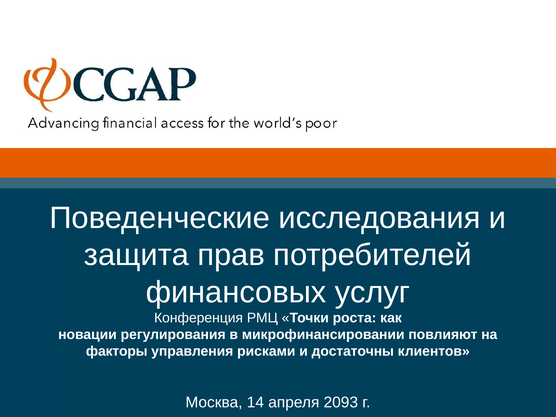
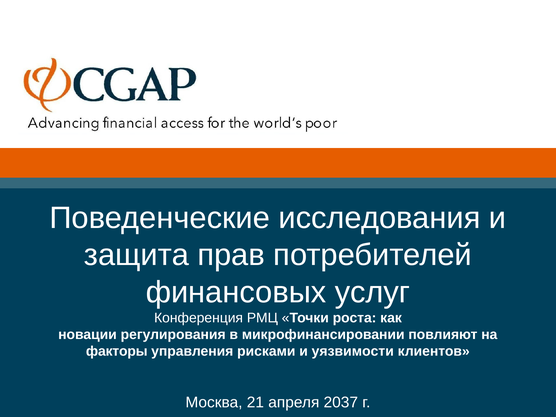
достаточны: достаточны -> уязвимости
14: 14 -> 21
2093: 2093 -> 2037
